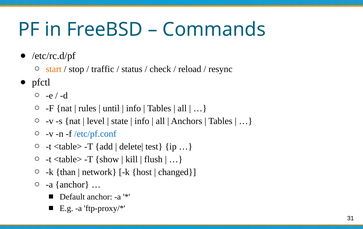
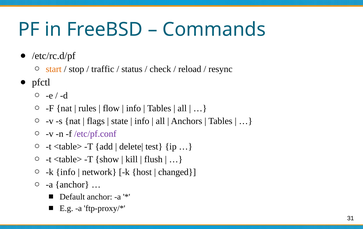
until: until -> flow
level: level -> flags
/etc/pf.conf colour: blue -> purple
k than: than -> info
